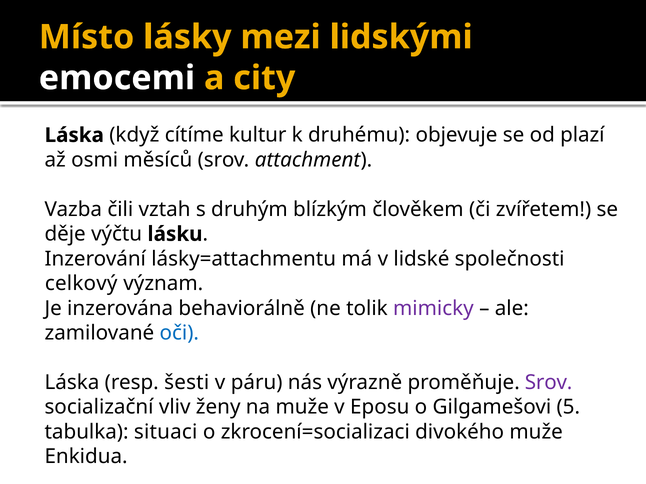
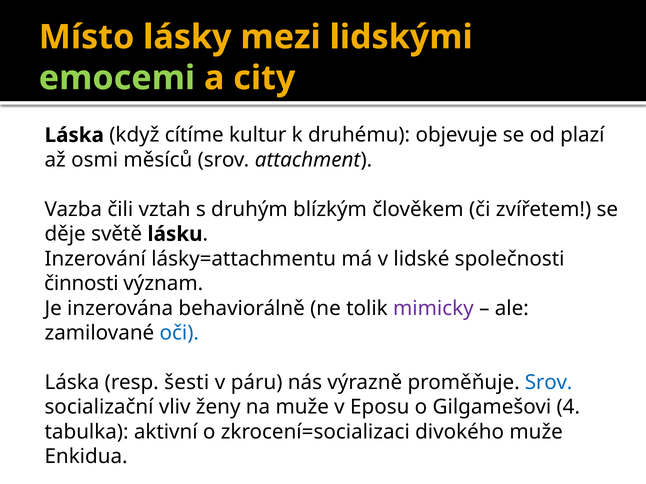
emocemi colour: white -> light green
výčtu: výčtu -> světě
celkový: celkový -> činnosti
Srov at (549, 383) colour: purple -> blue
5: 5 -> 4
situaci: situaci -> aktivní
